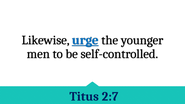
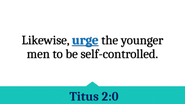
2:7: 2:7 -> 2:0
